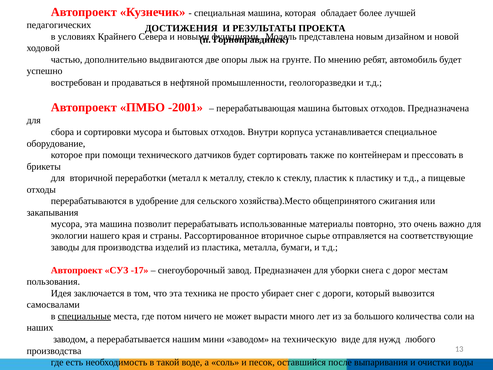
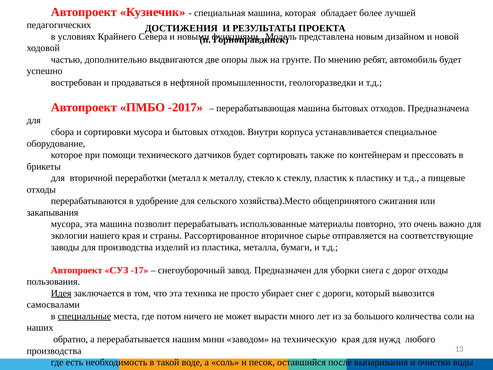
-2001: -2001 -> -2017
дорог местам: местам -> отходы
Идея underline: none -> present
заводом at (71, 339): заводом -> обратно
техническую виде: виде -> края
